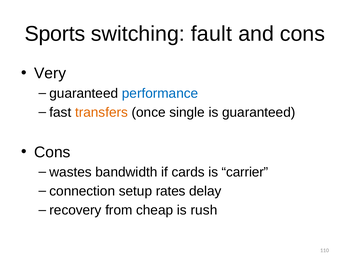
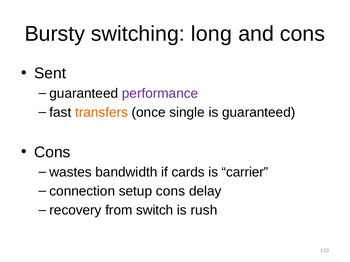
Sports: Sports -> Bursty
fault: fault -> long
Very: Very -> Sent
performance colour: blue -> purple
setup rates: rates -> cons
cheap: cheap -> switch
